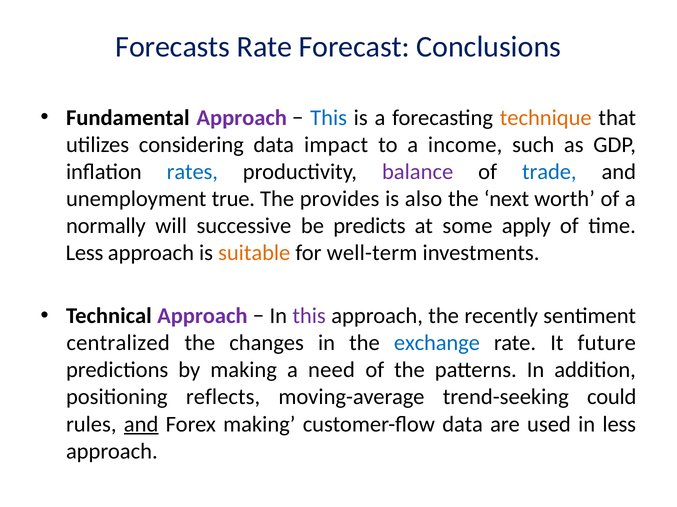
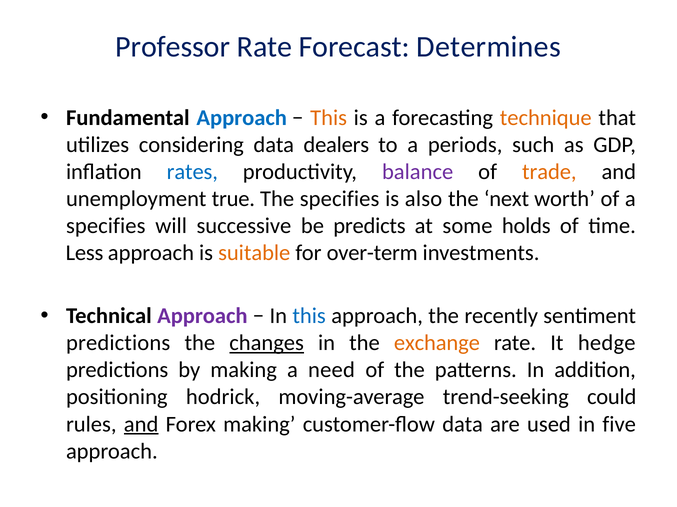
Forecasts: Forecasts -> Professor
Conclusions: Conclusions -> Determines
Approach at (242, 118) colour: purple -> blue
This at (329, 118) colour: blue -> orange
impact: impact -> dealers
income: income -> periods
trade colour: blue -> orange
The provides: provides -> specifies
normally at (106, 226): normally -> specifies
apply: apply -> holds
well-term: well-term -> over-term
this at (309, 316) colour: purple -> blue
centralized at (118, 343): centralized -> predictions
changes underline: none -> present
exchange colour: blue -> orange
future: future -> hedge
reflects: reflects -> hodrick
in less: less -> five
